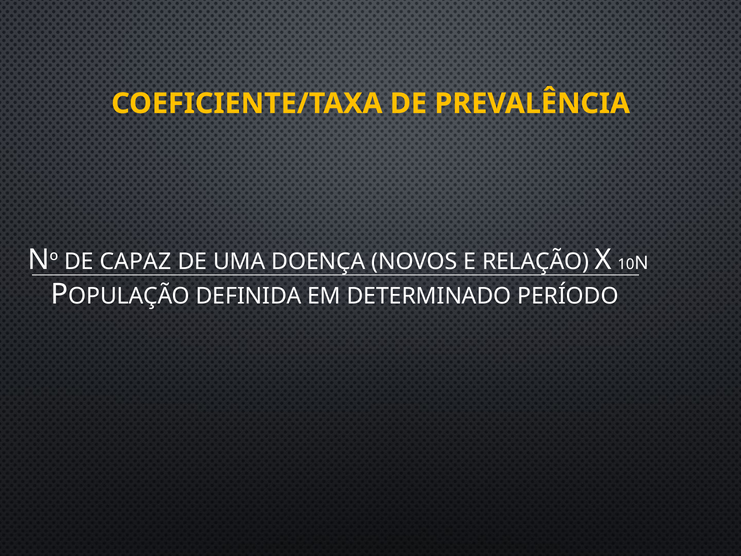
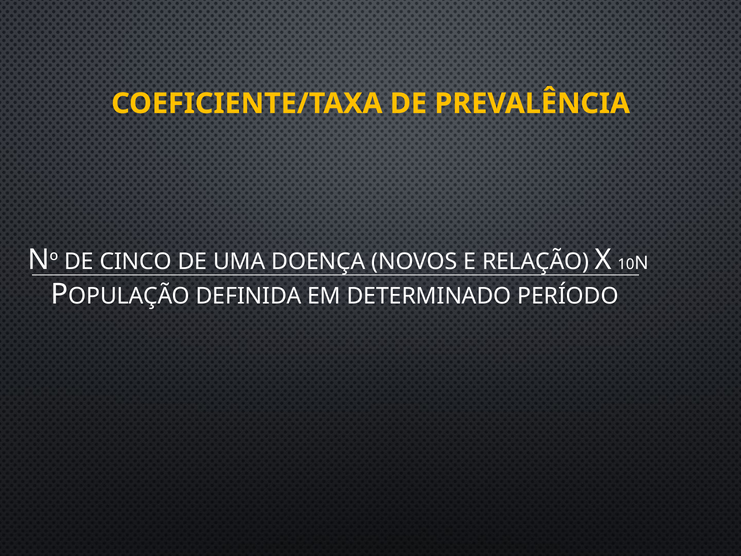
CAPAZ: CAPAZ -> CINCO
